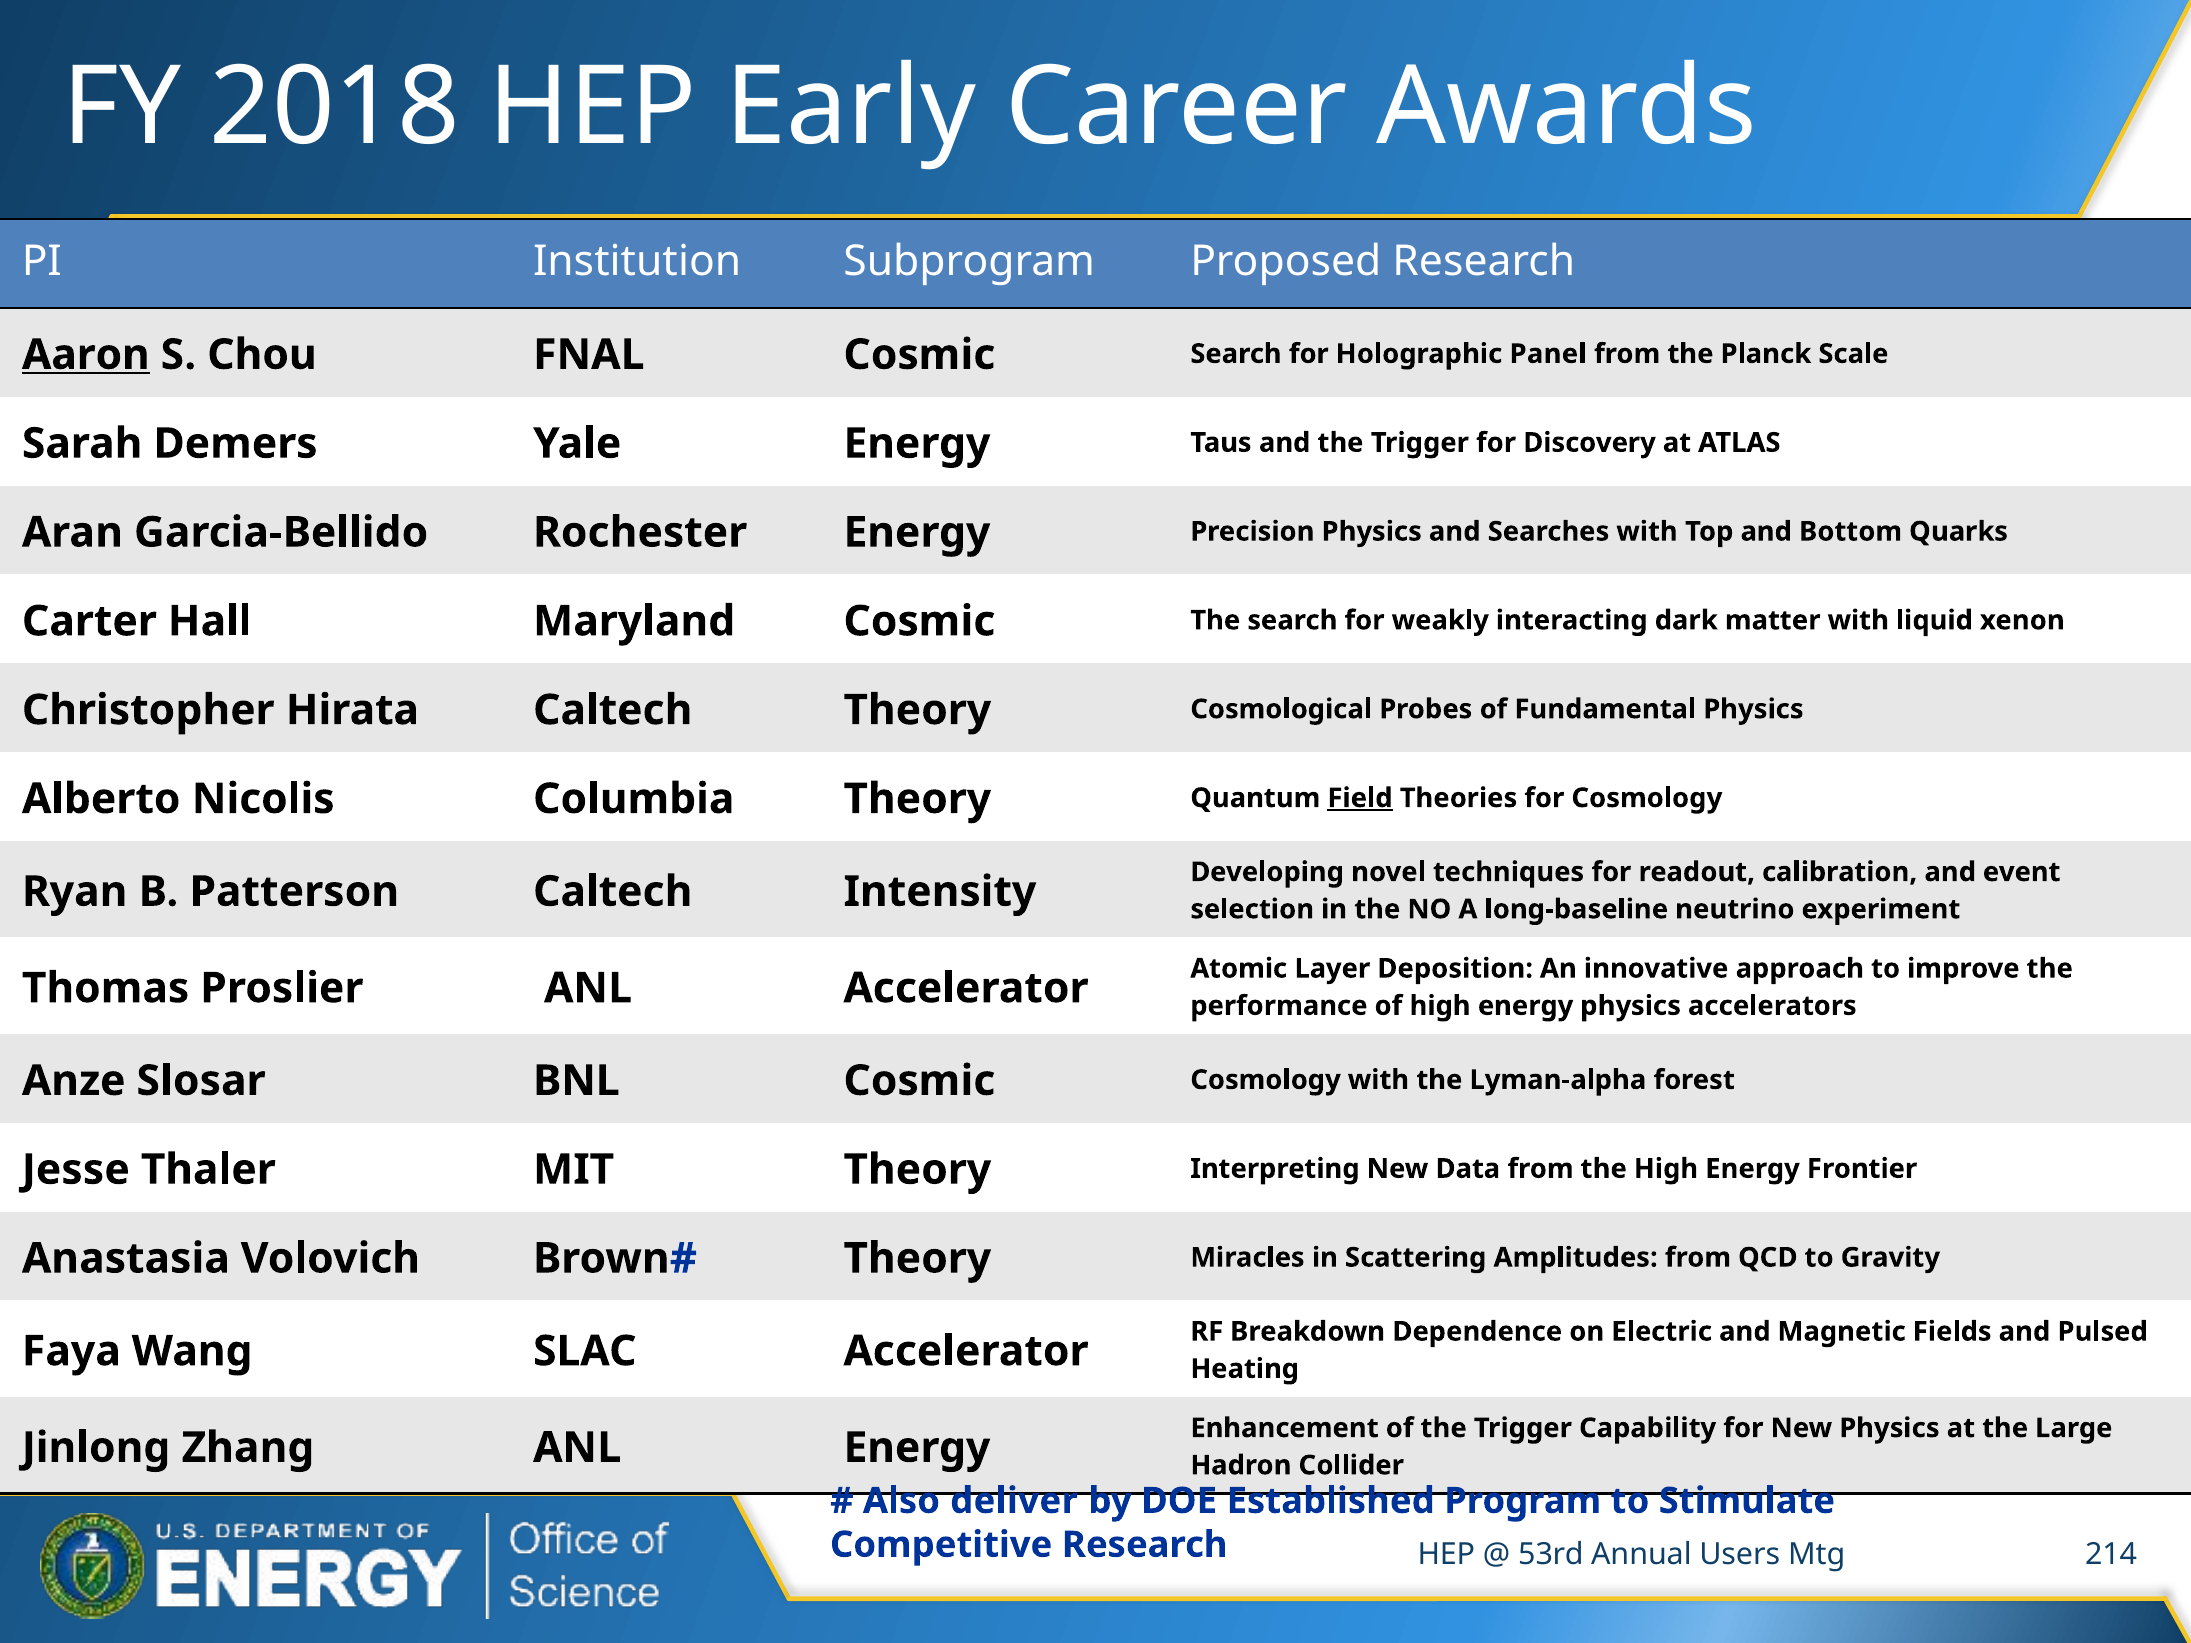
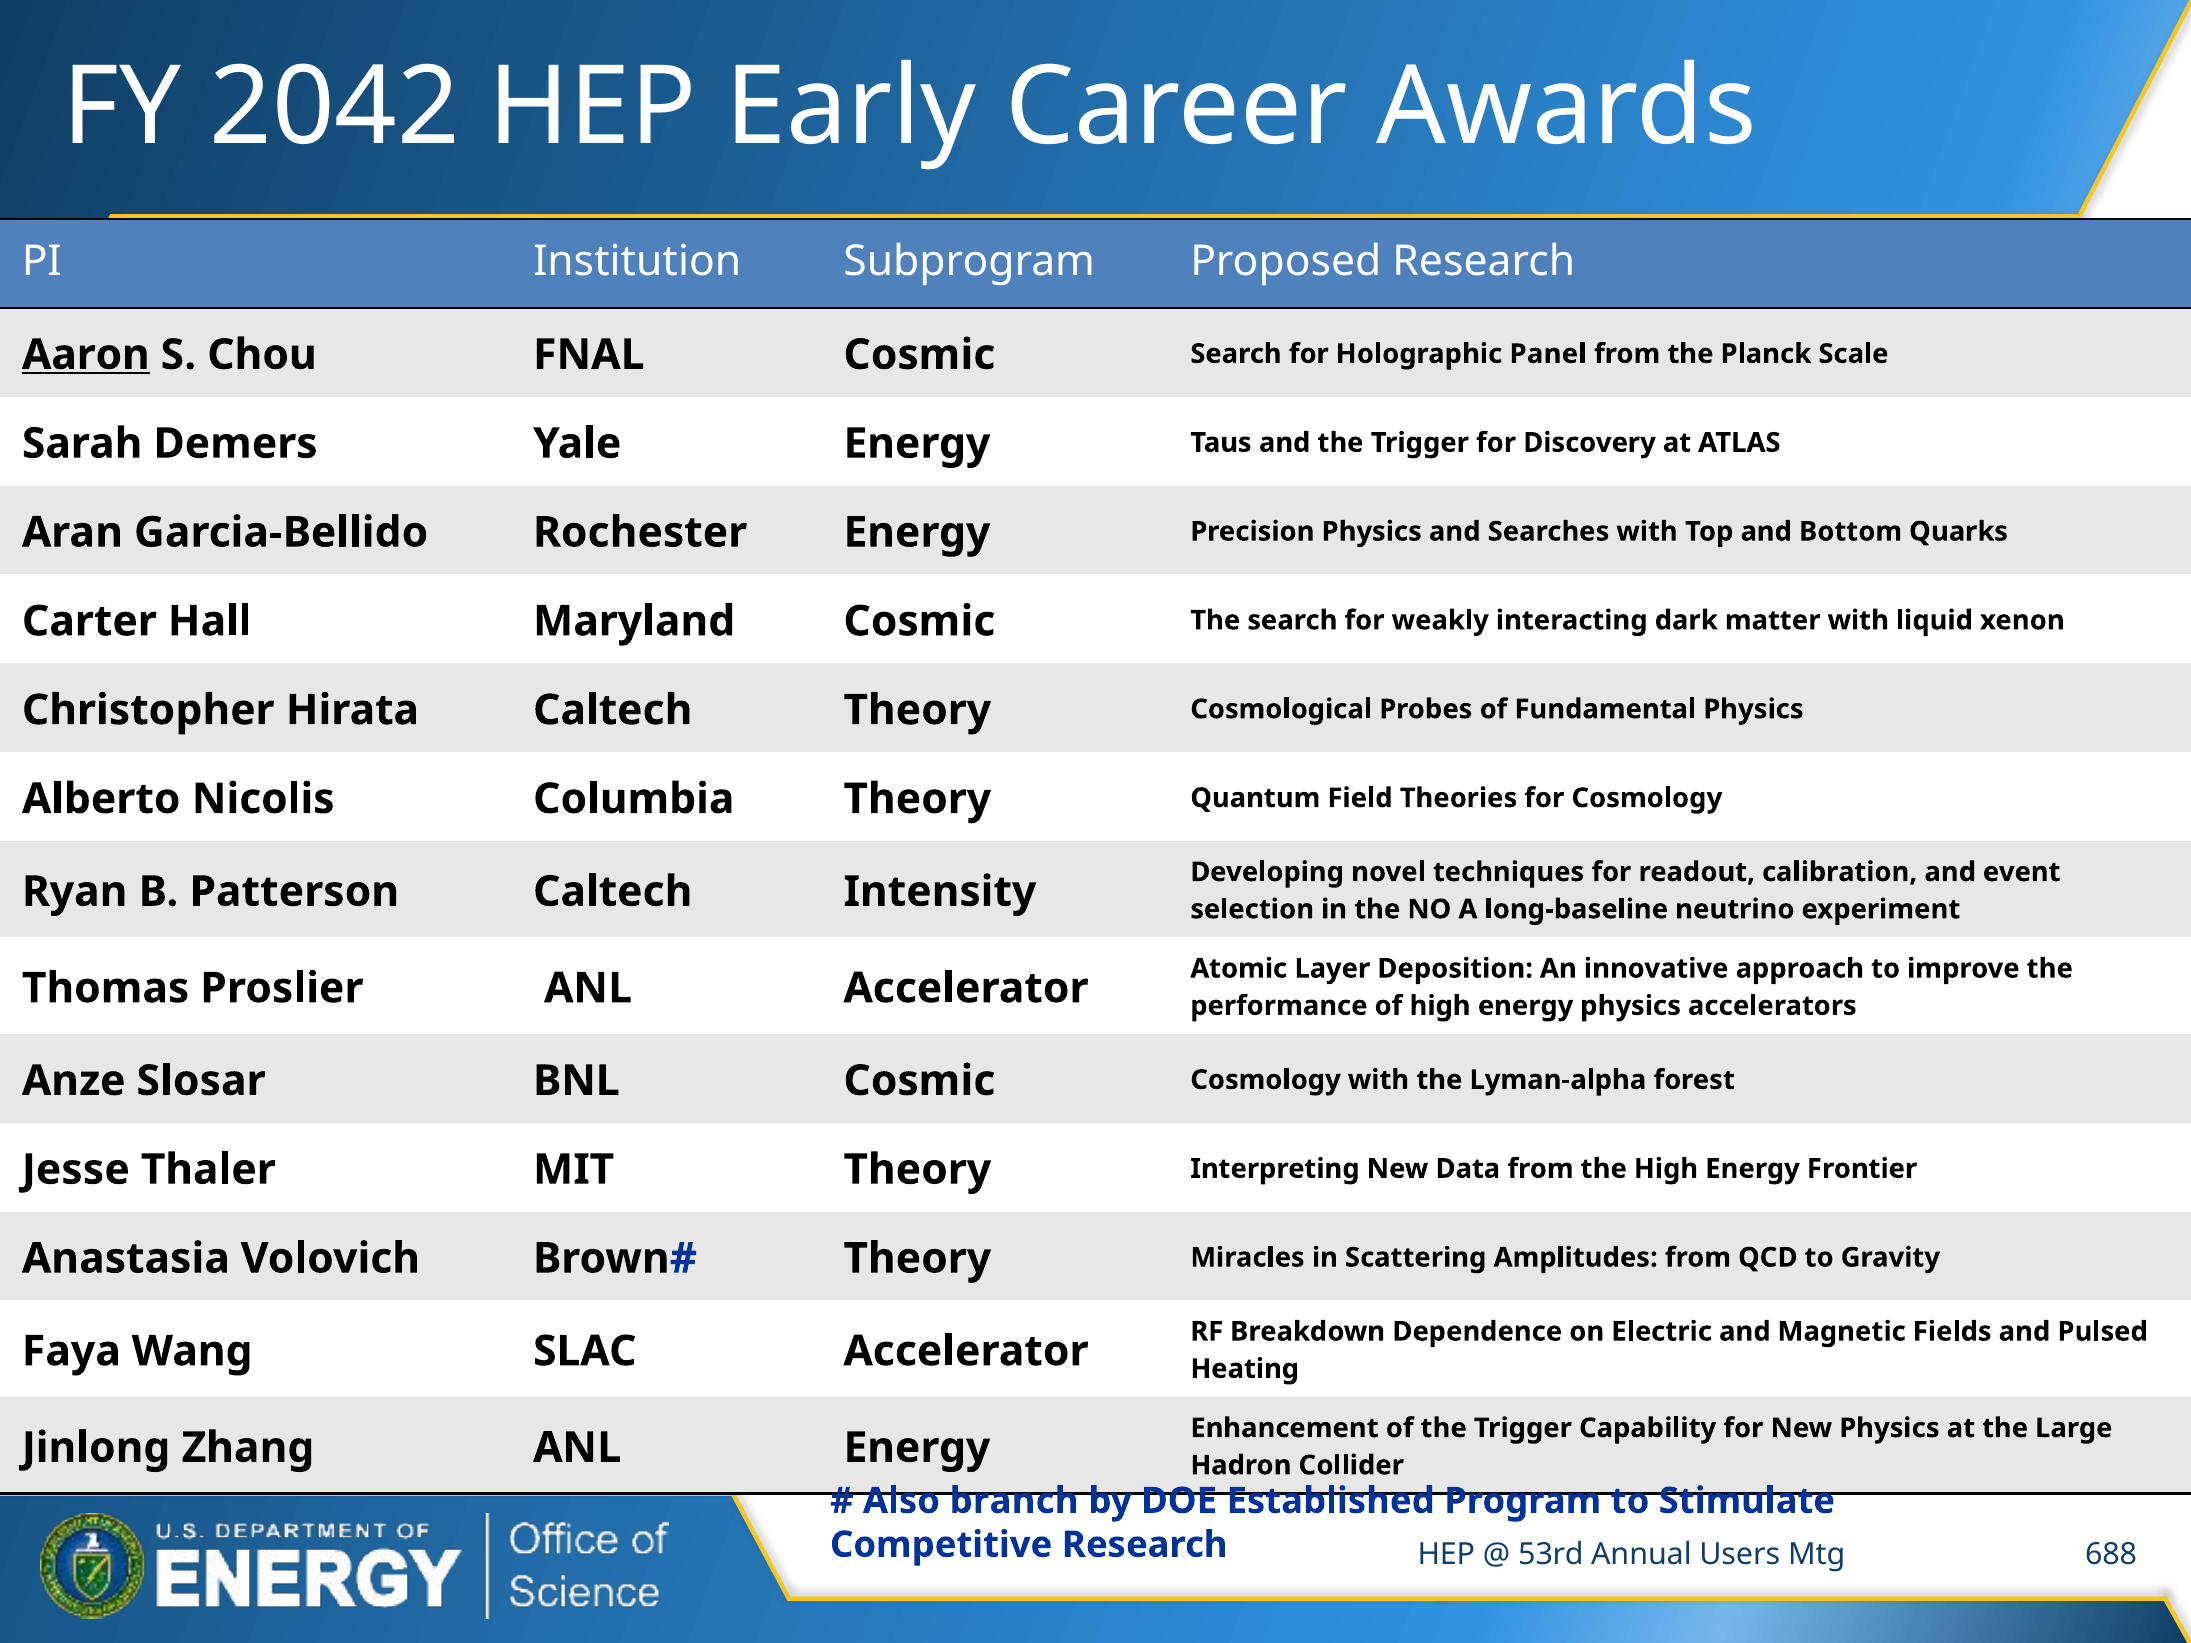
2018: 2018 -> 2042
Field underline: present -> none
deliver: deliver -> branch
214: 214 -> 688
